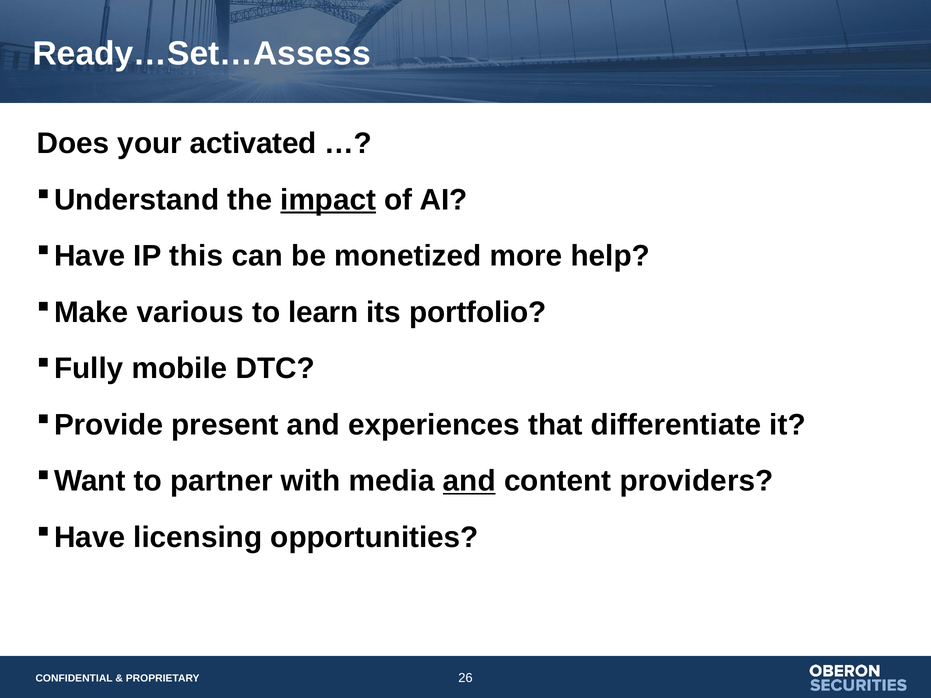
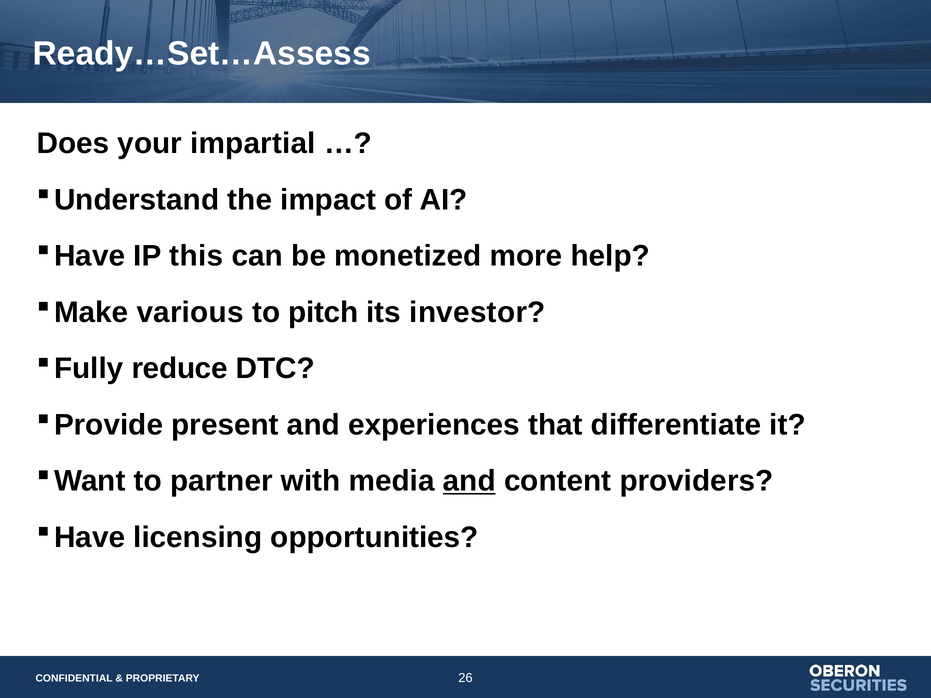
activated: activated -> impartial
impact underline: present -> none
learn: learn -> pitch
portfolio: portfolio -> investor
mobile: mobile -> reduce
